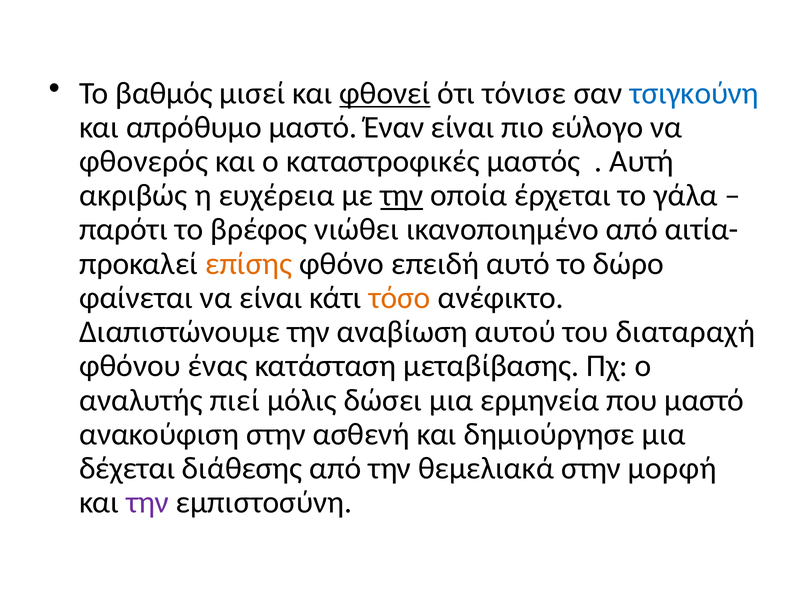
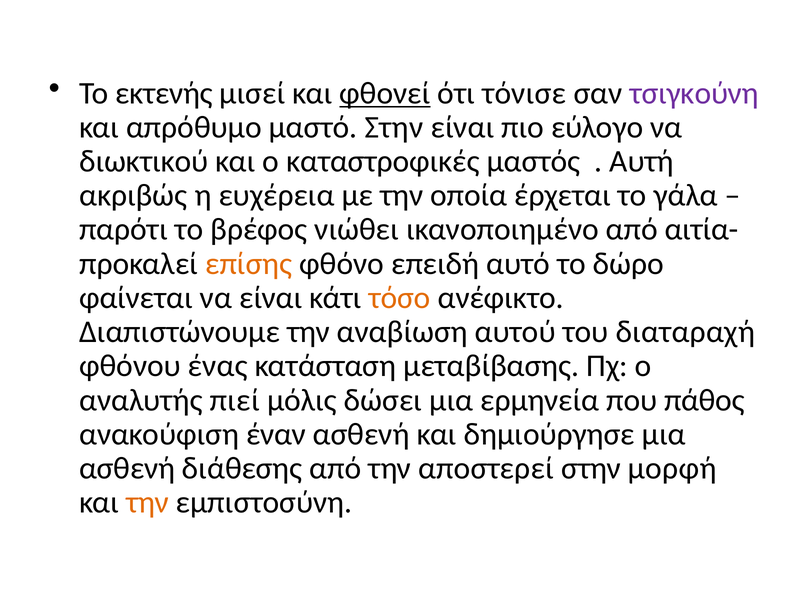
βαθμός: βαθμός -> εκτενής
τσιγκούνη colour: blue -> purple
μαστό Έναν: Έναν -> Στην
φθονερός: φθονερός -> διωκτικού
την at (402, 195) underline: present -> none
που μαστό: μαστό -> πάθος
ανακούφιση στην: στην -> έναν
δέχεται at (127, 468): δέχεται -> ασθενή
θεμελιακά: θεμελιακά -> αποστερεί
την at (148, 502) colour: purple -> orange
